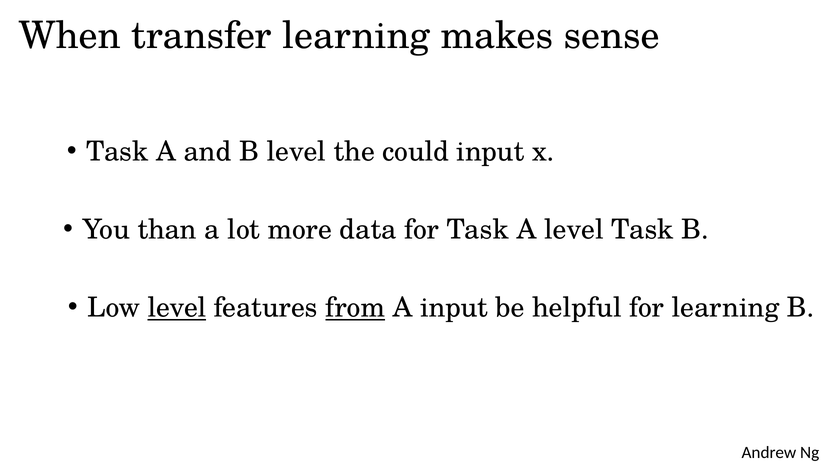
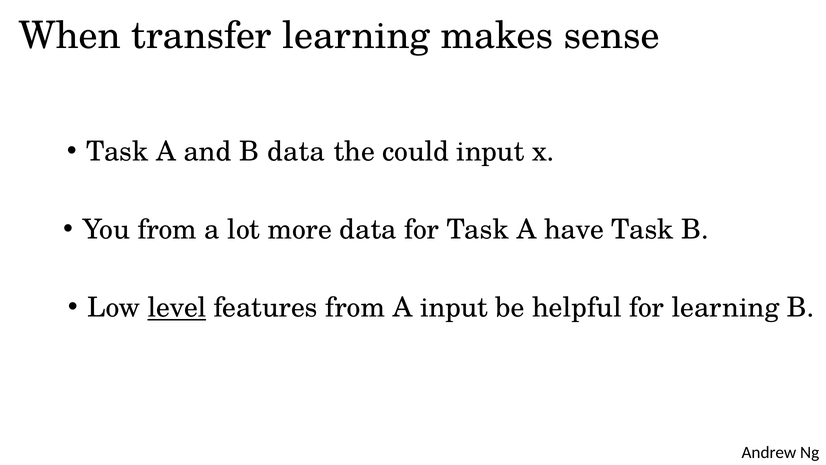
B level: level -> data
You than: than -> from
A level: level -> have
from at (355, 308) underline: present -> none
